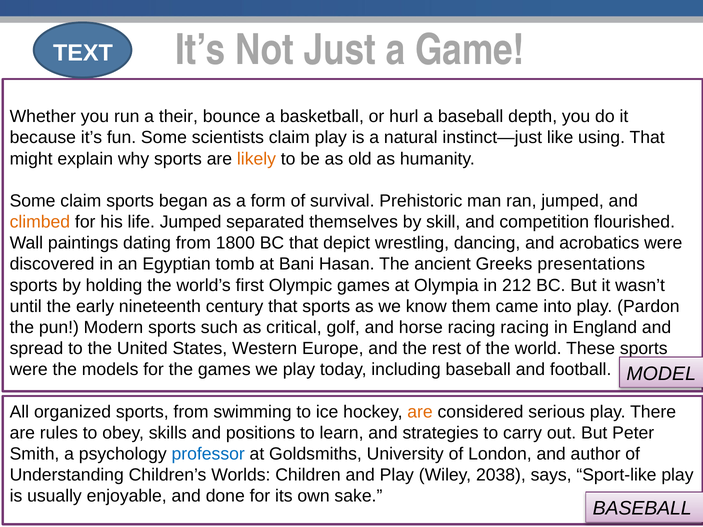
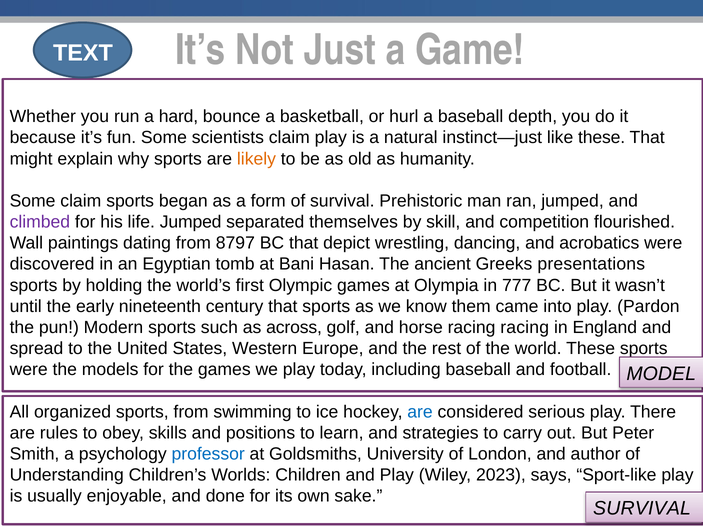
their: their -> hard
like using: using -> these
climbed colour: orange -> purple
1800: 1800 -> 8797
212: 212 -> 777
critical: critical -> across
are at (420, 412) colour: orange -> blue
2038: 2038 -> 2023
BASEBALL at (642, 509): BASEBALL -> SURVIVAL
